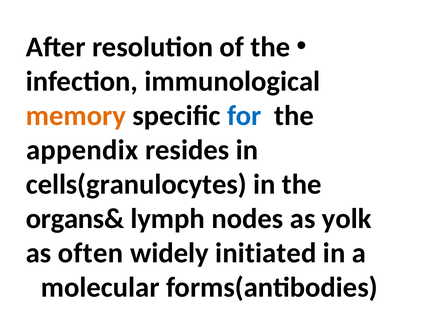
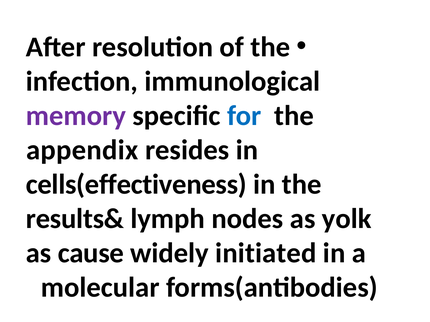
memory colour: orange -> purple
cells(granulocytes: cells(granulocytes -> cells(effectiveness
organs&: organs& -> results&
often: often -> cause
